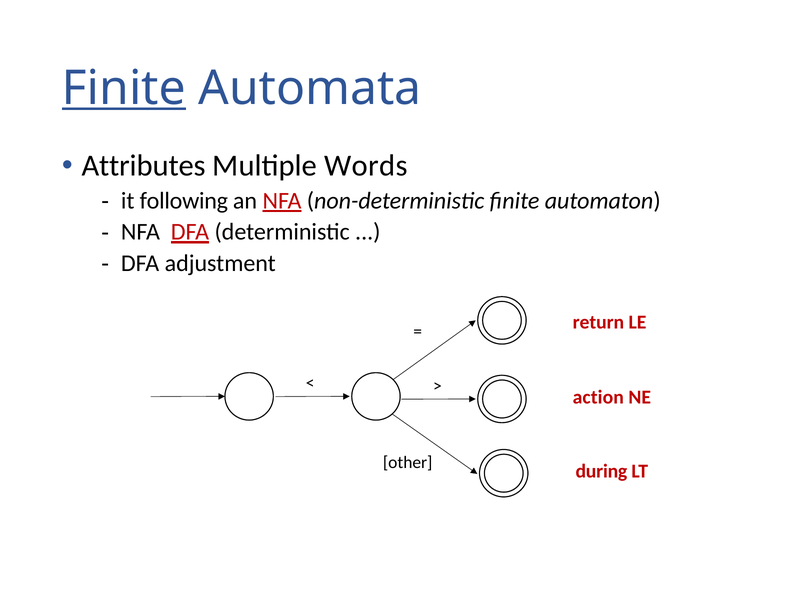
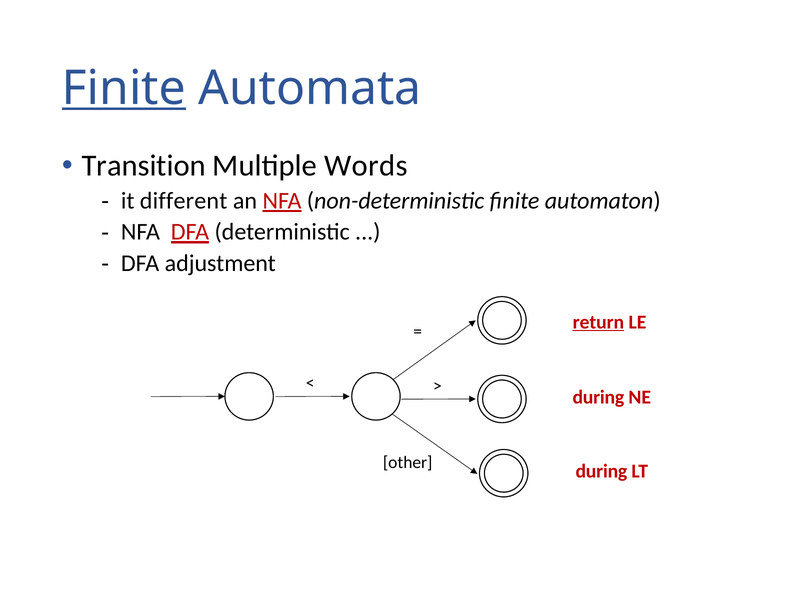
Attributes: Attributes -> Transition
following: following -> different
return underline: none -> present
action at (598, 397): action -> during
